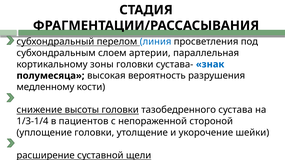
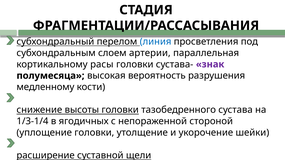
зоны: зоны -> расы
знак colour: blue -> purple
пациентов: пациентов -> ягодичных
